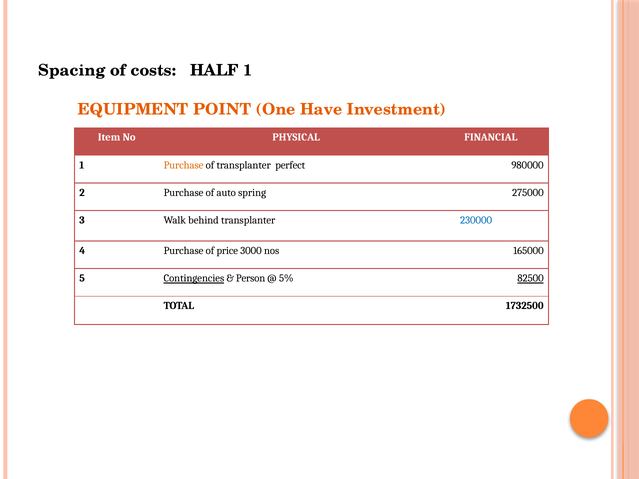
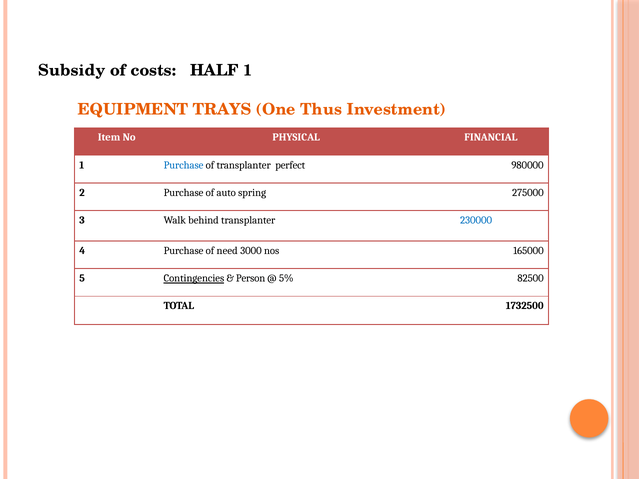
Spacing: Spacing -> Subsidy
POINT: POINT -> TRAYS
Have: Have -> Thus
Purchase at (184, 165) colour: orange -> blue
price: price -> need
82500 underline: present -> none
